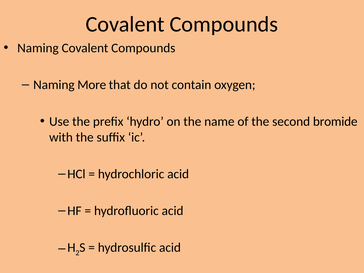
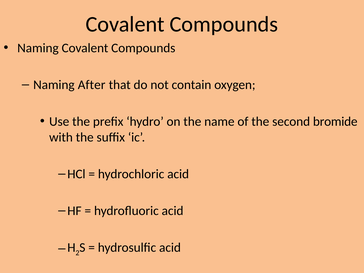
More: More -> After
